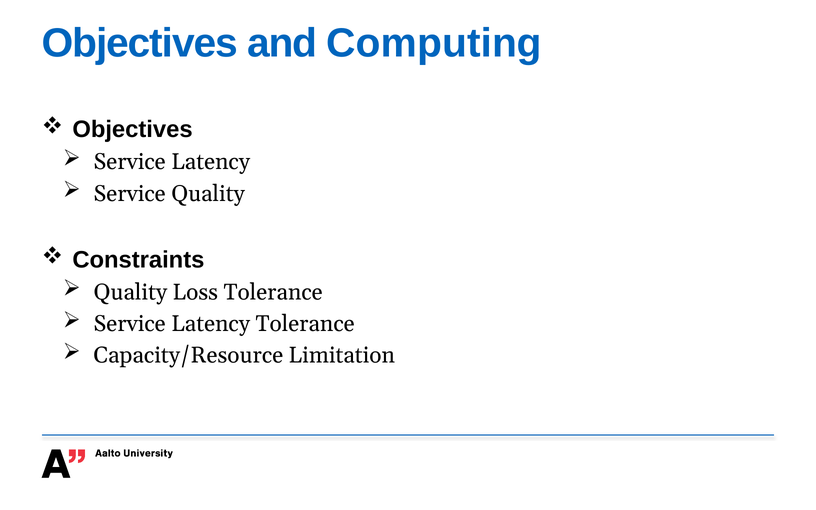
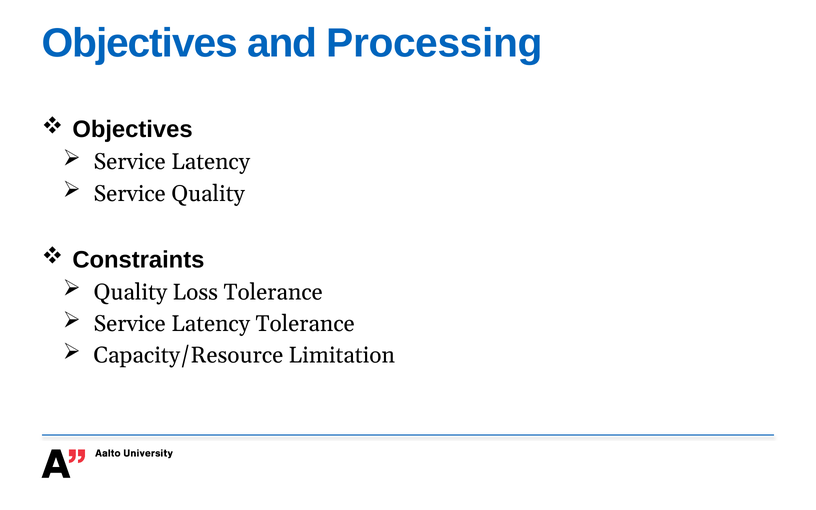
Computing: Computing -> Processing
